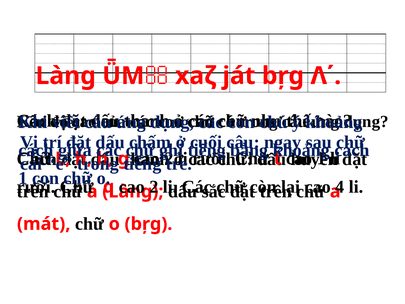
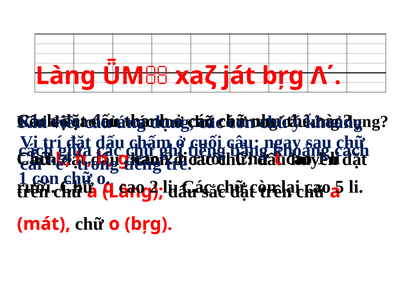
4: 4 -> 5
